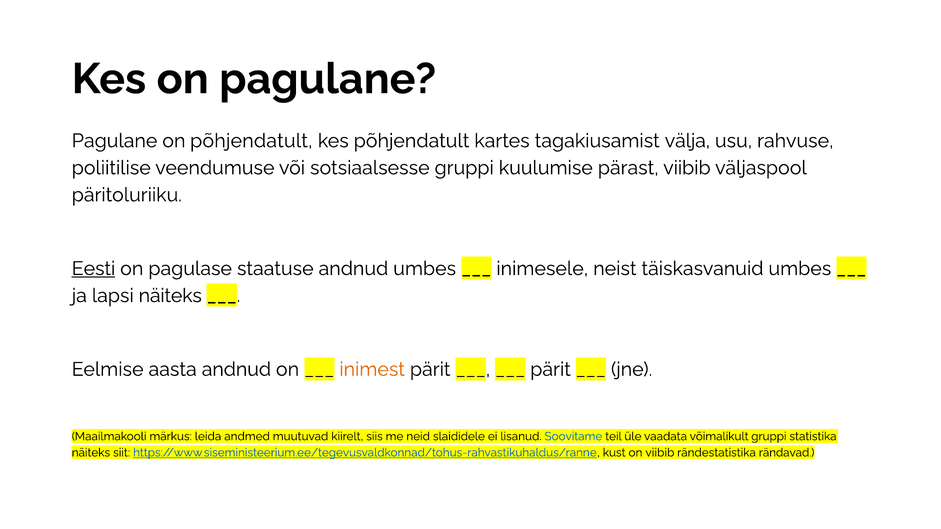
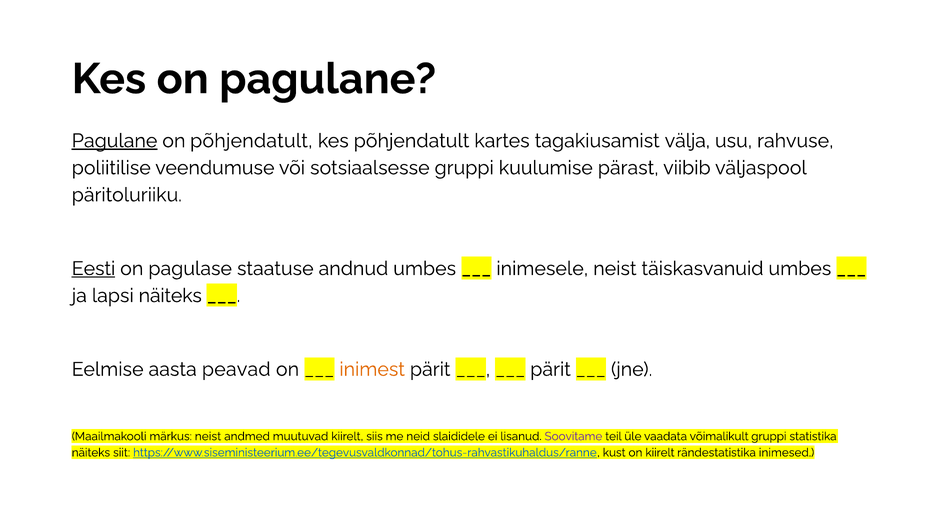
Pagulane at (115, 141) underline: none -> present
aasta andnud: andnud -> peavad
märkus leida: leida -> neist
Soovitame colour: blue -> purple
on viibib: viibib -> kiirelt
rändavad: rändavad -> inimesed
